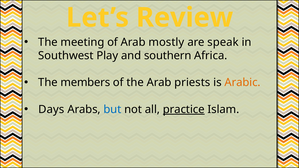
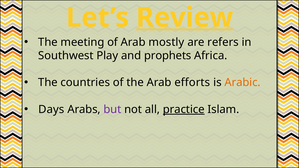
Review underline: none -> present
speak: speak -> refers
southern: southern -> prophets
members: members -> countries
priests: priests -> efforts
but colour: blue -> purple
